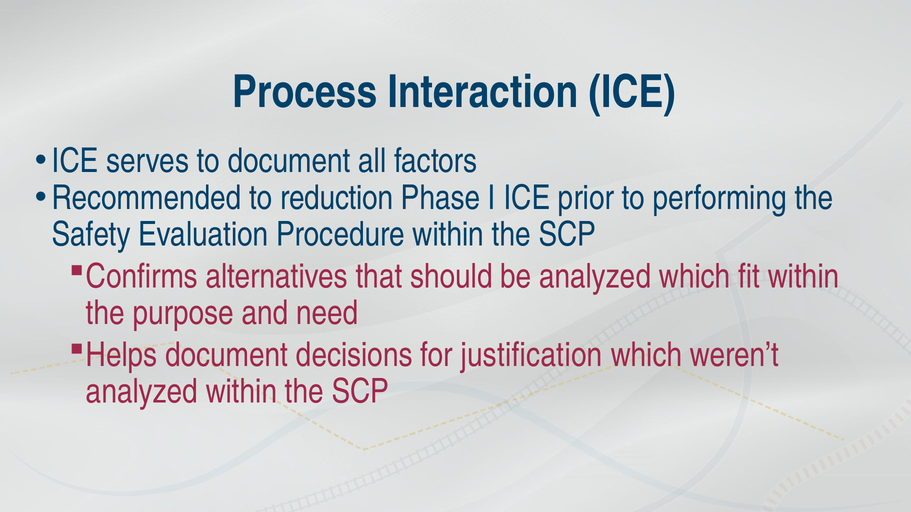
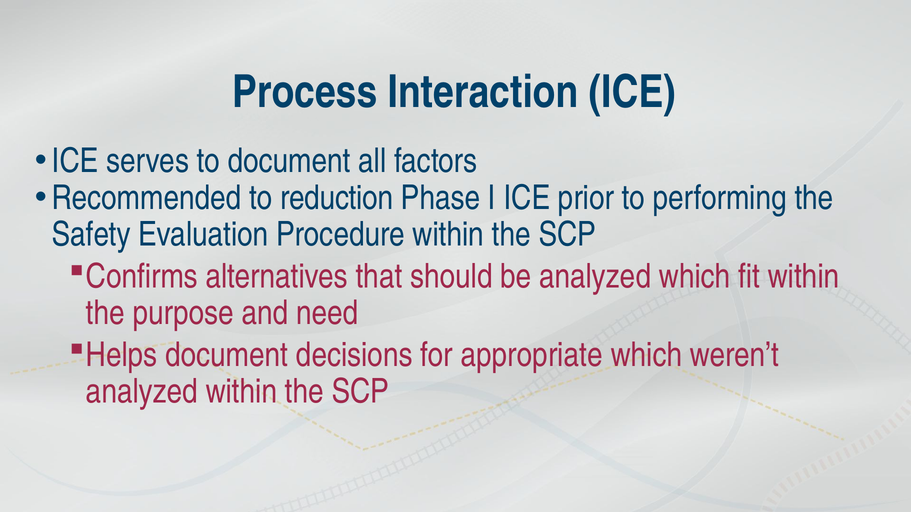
justification: justification -> appropriate
